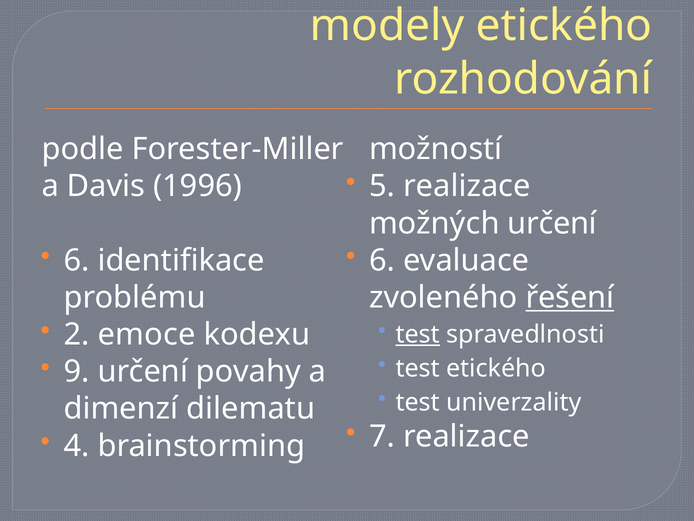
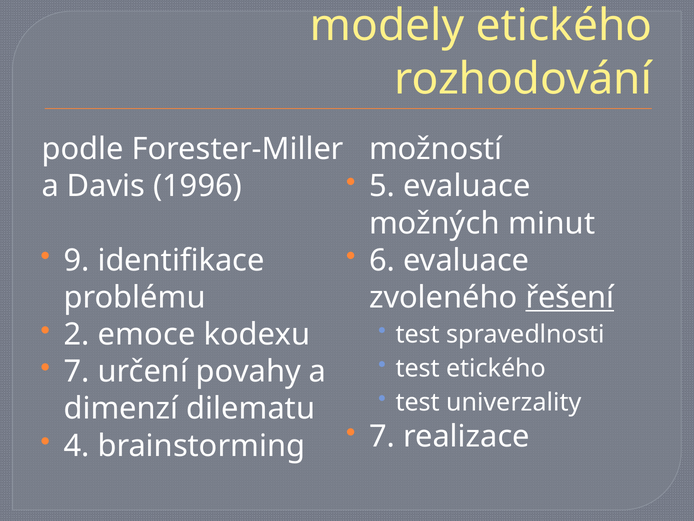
5 realizace: realizace -> evaluace
možných určení: určení -> minut
6 at (77, 260): 6 -> 9
test at (418, 334) underline: present -> none
9 at (77, 371): 9 -> 7
